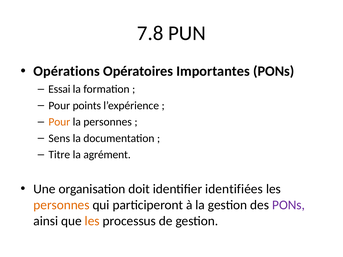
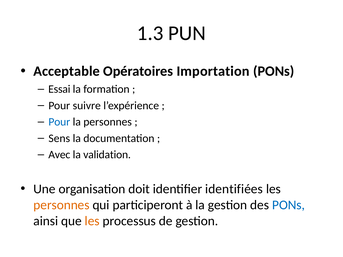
7.8: 7.8 -> 1.3
Opérations: Opérations -> Acceptable
Importantes: Importantes -> Importation
points: points -> suivre
Pour at (59, 122) colour: orange -> blue
Titre: Titre -> Avec
agrément: agrément -> validation
PONs at (289, 205) colour: purple -> blue
